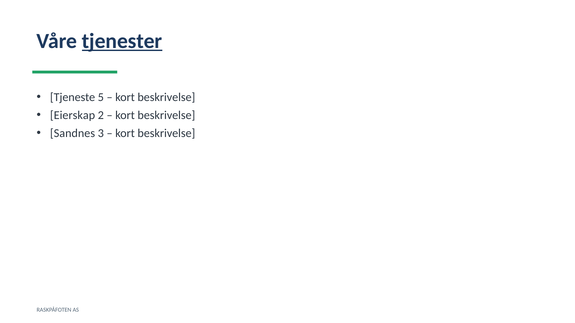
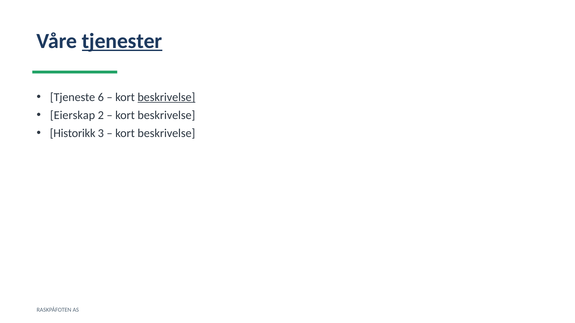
5: 5 -> 6
beskrivelse at (166, 97) underline: none -> present
Sandnes: Sandnes -> Historikk
